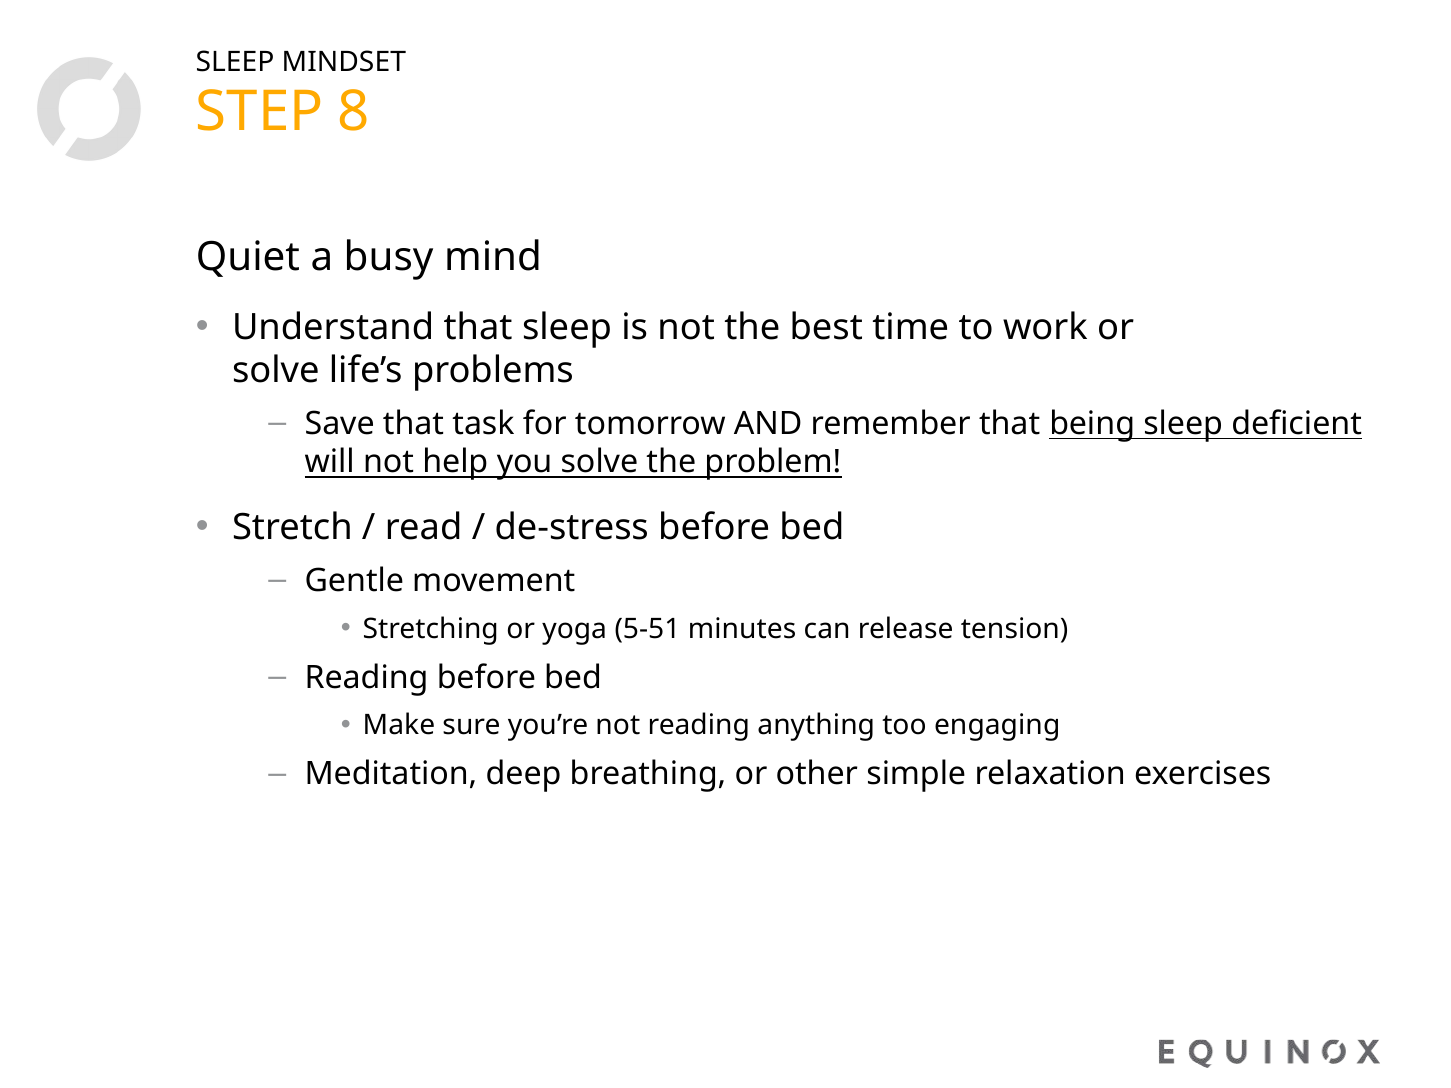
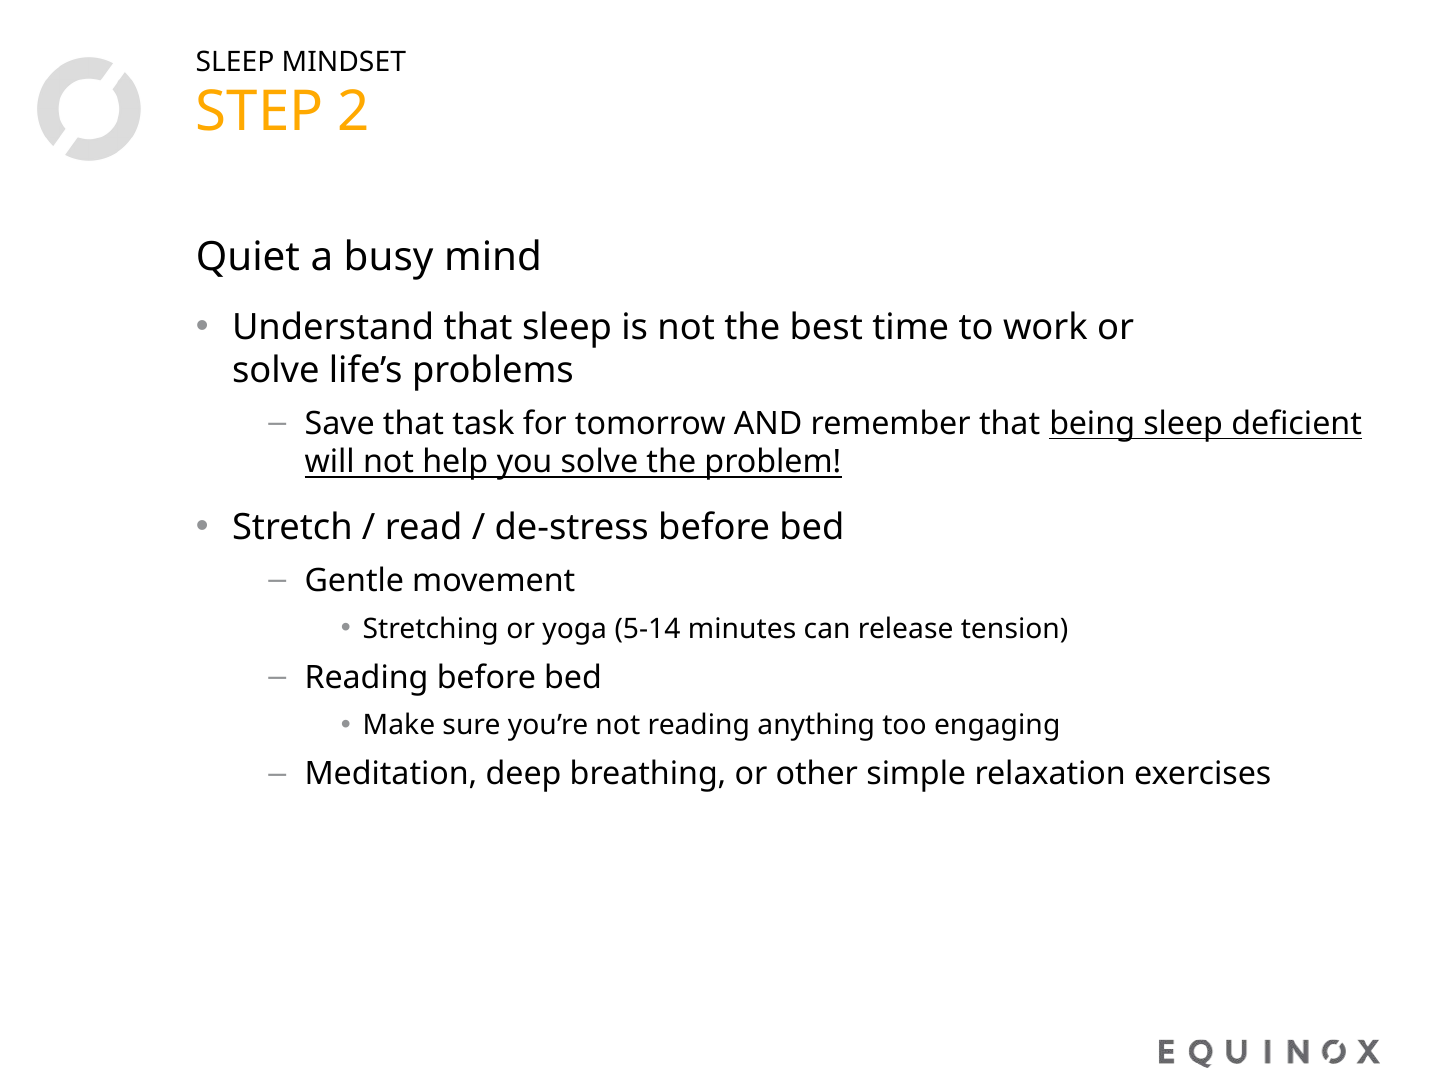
8: 8 -> 2
5-51: 5-51 -> 5-14
